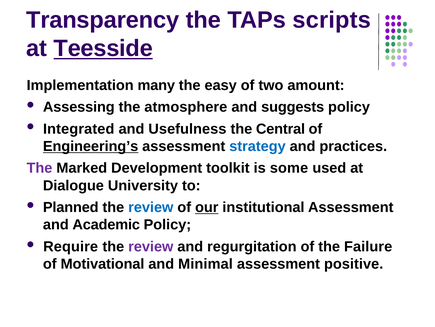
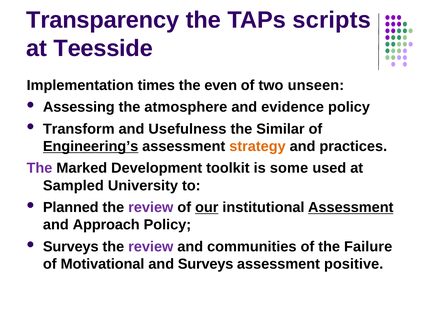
Teesside underline: present -> none
many: many -> times
easy: easy -> even
amount: amount -> unseen
suggests: suggests -> evidence
Integrated: Integrated -> Transform
Central: Central -> Similar
strategy colour: blue -> orange
Dialogue: Dialogue -> Sampled
review at (151, 207) colour: blue -> purple
Assessment at (351, 207) underline: none -> present
Academic: Academic -> Approach
Require at (71, 246): Require -> Surveys
regurgitation: regurgitation -> communities
and Minimal: Minimal -> Surveys
